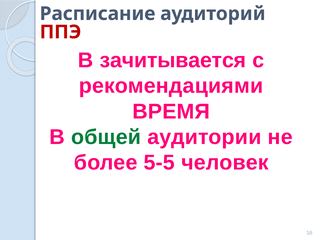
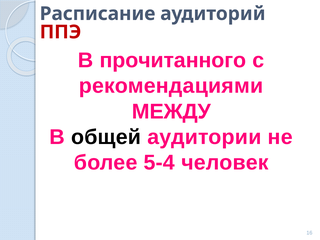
зачитывается: зачитывается -> прочитанного
ВРЕМЯ: ВРЕМЯ -> МЕЖДУ
общей colour: green -> black
5-5: 5-5 -> 5-4
